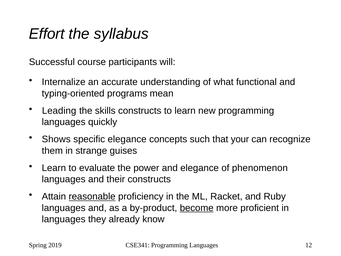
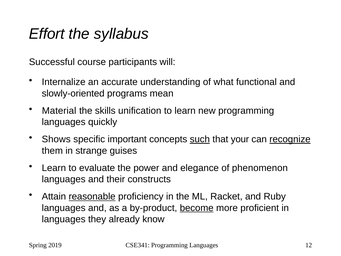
typing-oriented: typing-oriented -> slowly-oriented
Leading: Leading -> Material
skills constructs: constructs -> unification
specific elegance: elegance -> important
such underline: none -> present
recognize underline: none -> present
